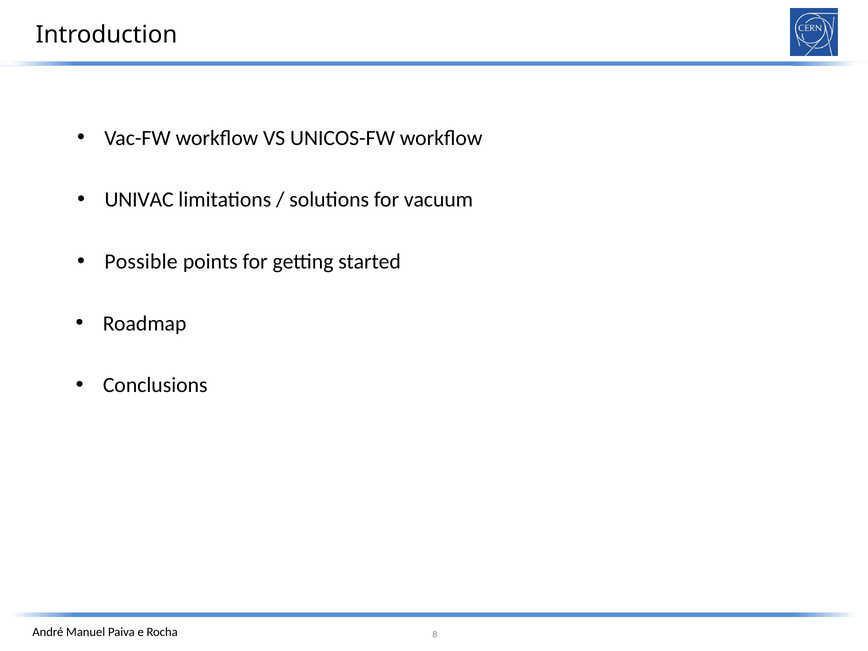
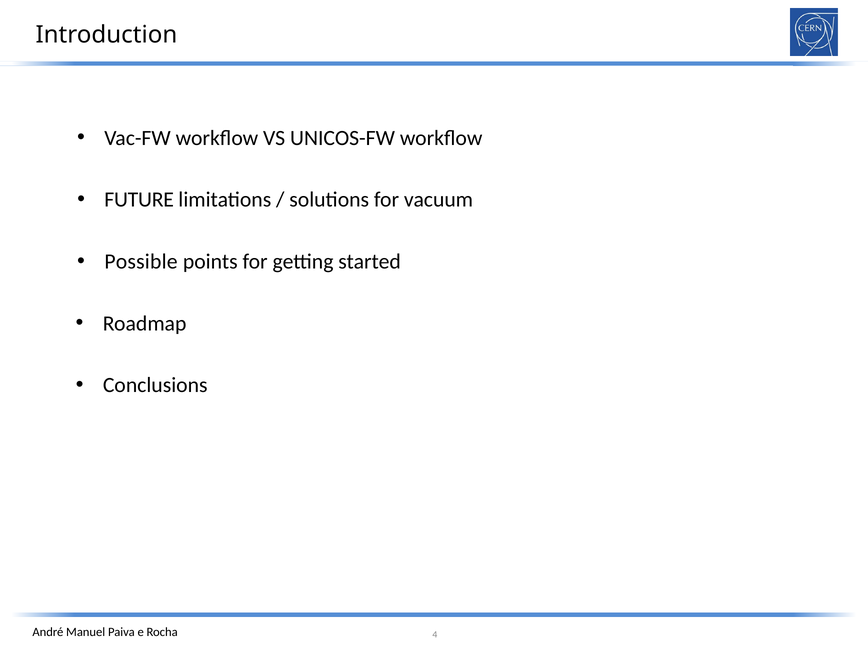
UNIVAC: UNIVAC -> FUTURE
8: 8 -> 4
